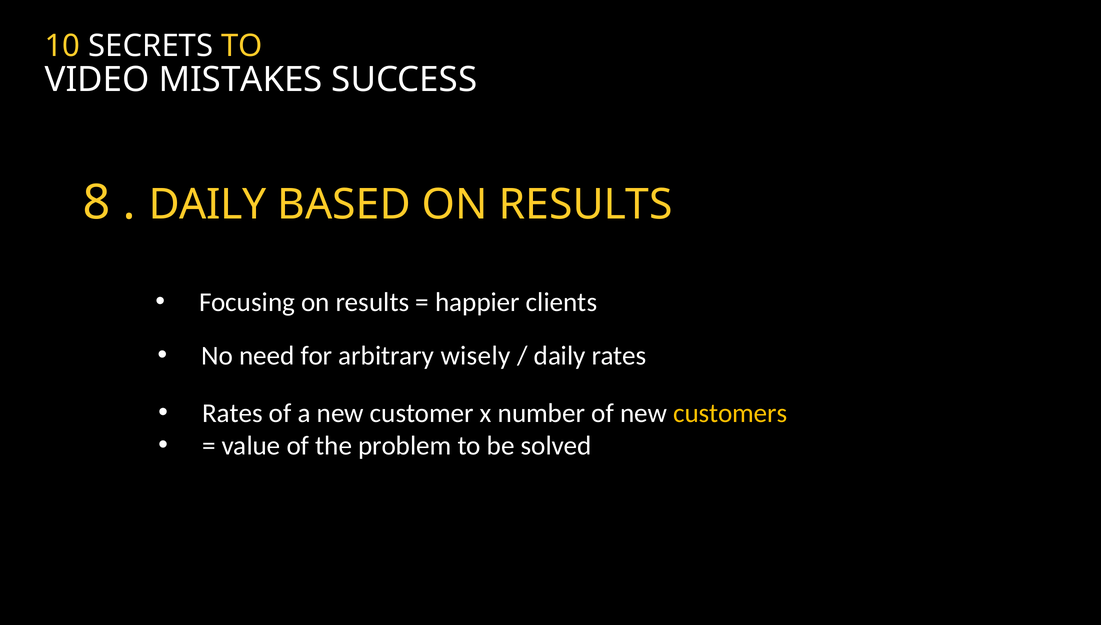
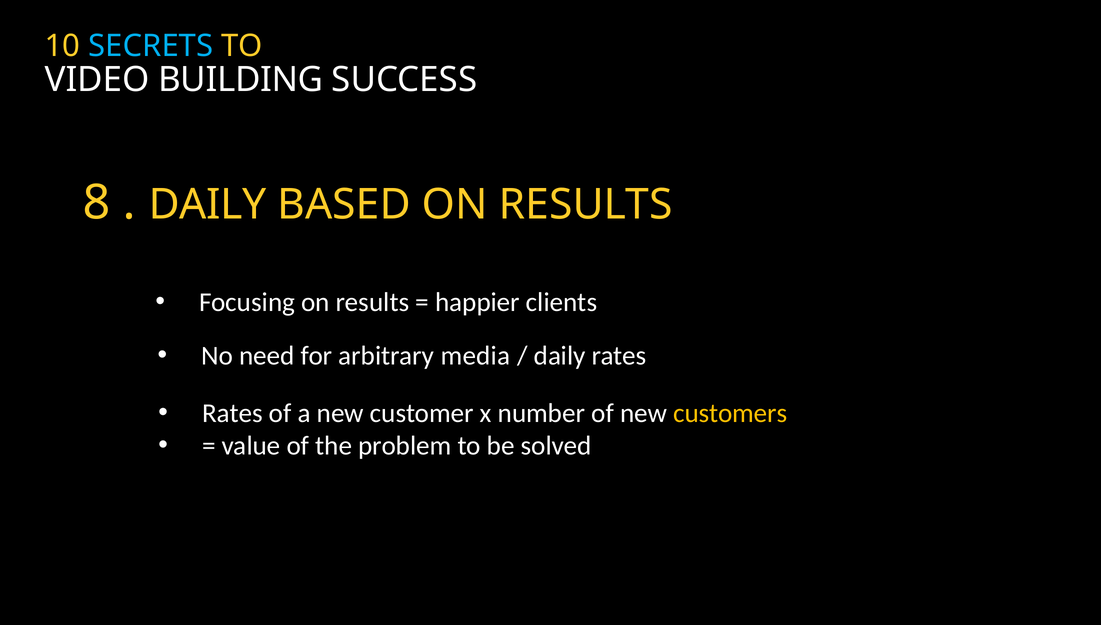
SECRETS colour: white -> light blue
MISTAKES: MISTAKES -> BUILDING
wisely: wisely -> media
